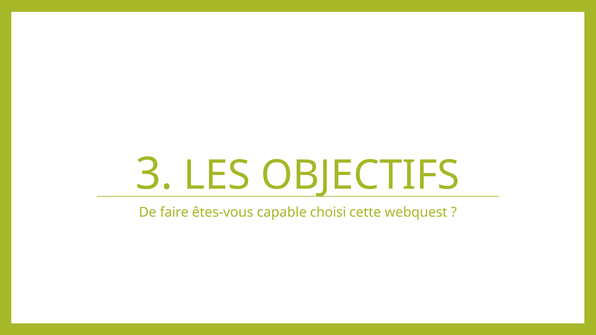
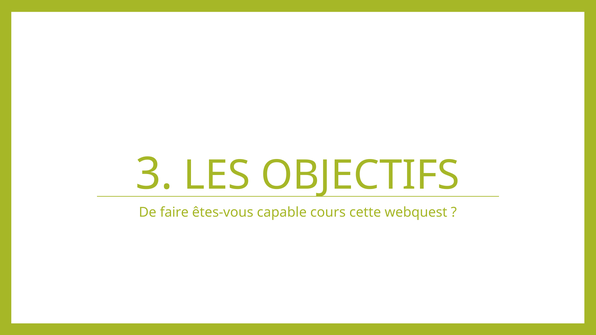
choisi: choisi -> cours
